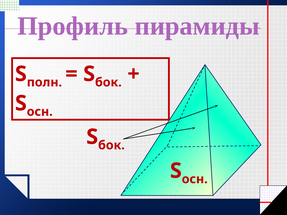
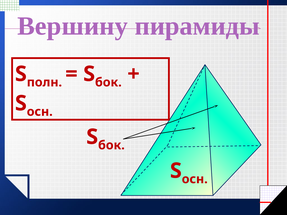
Профиль: Профиль -> Вершину
